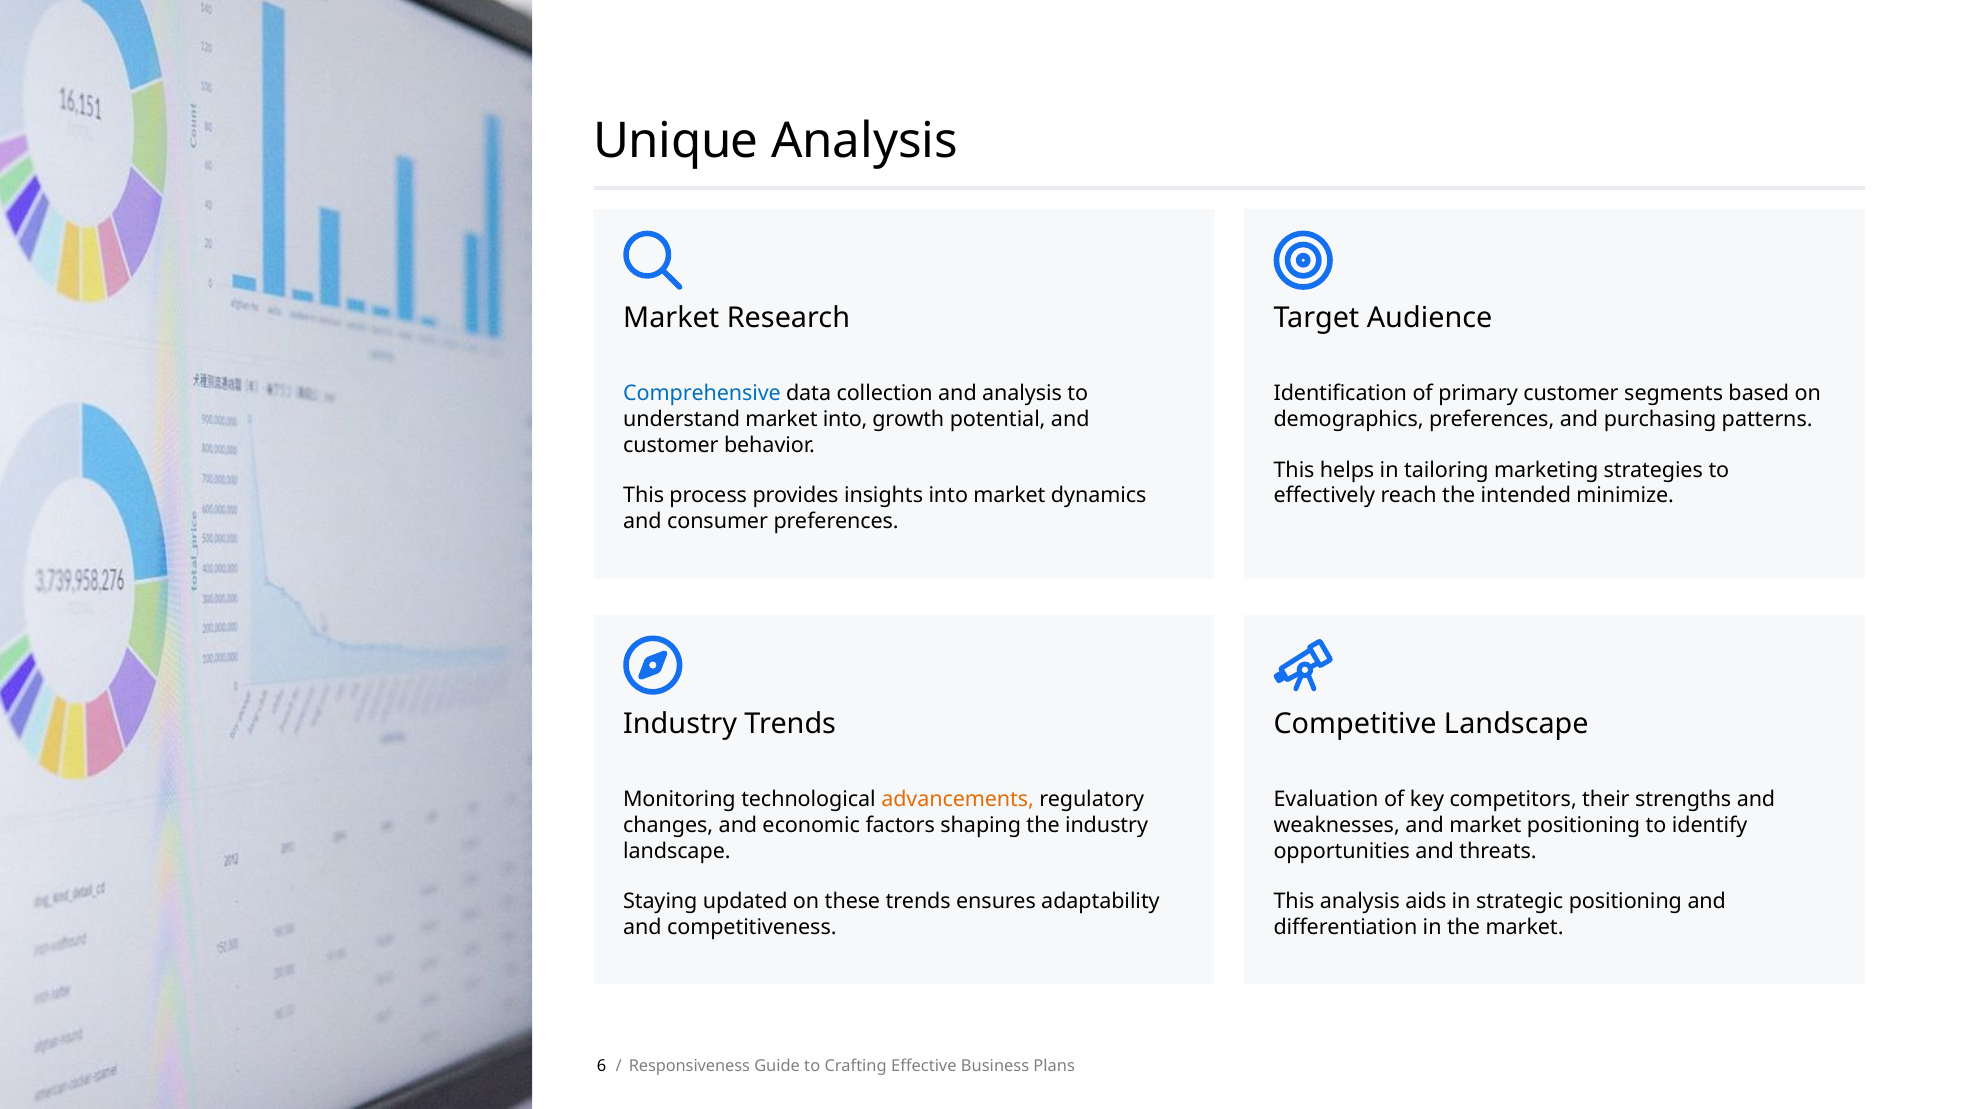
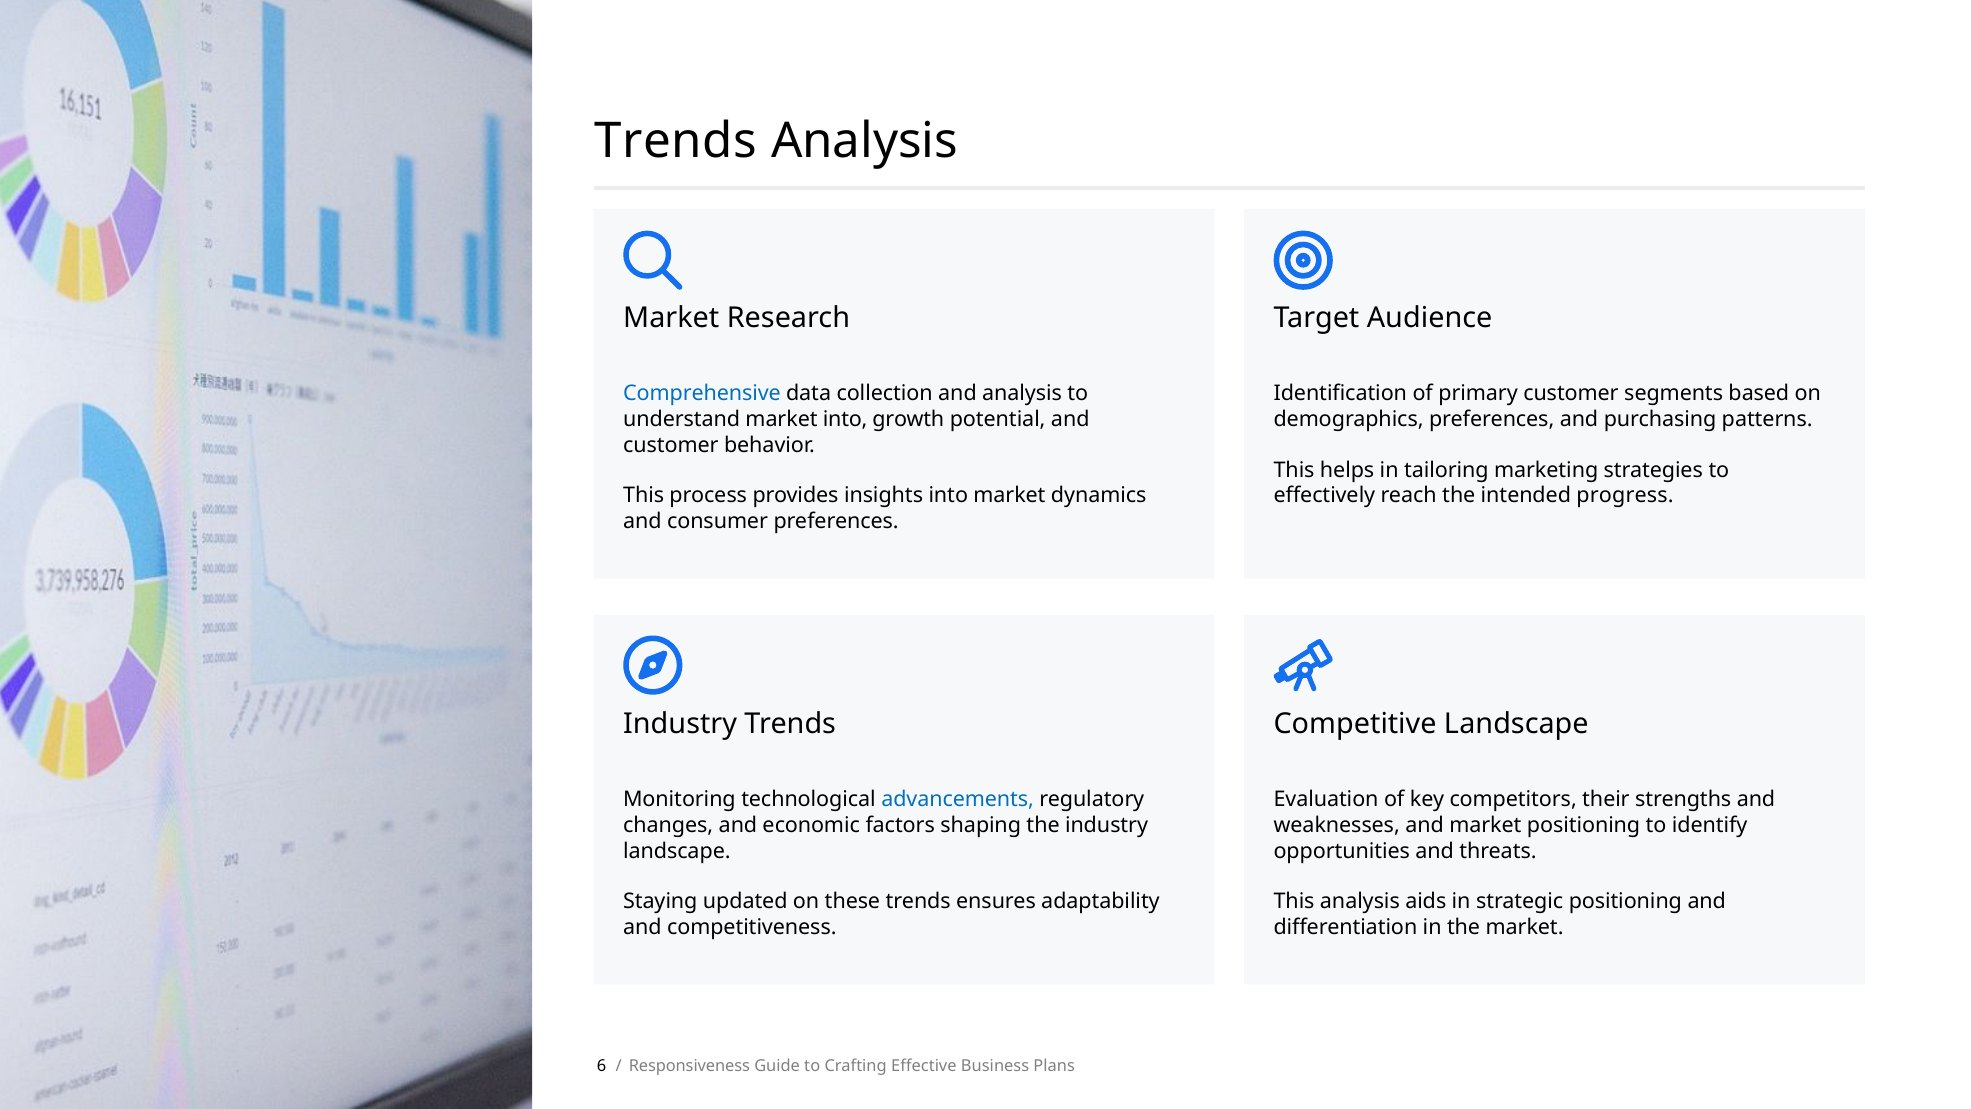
Unique at (676, 141): Unique -> Trends
minimize: minimize -> progress
advancements colour: orange -> blue
